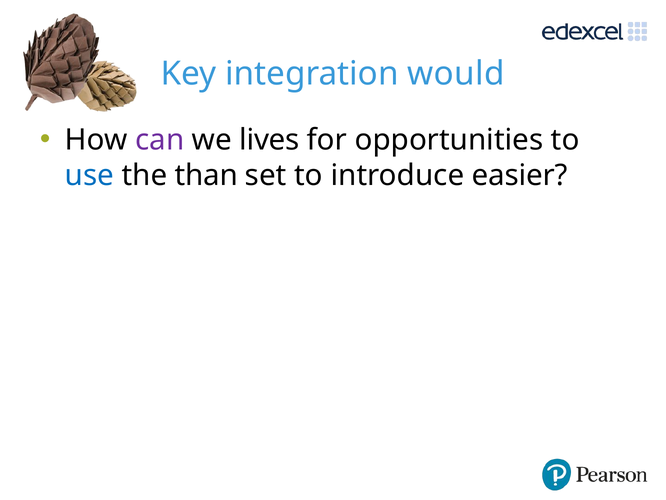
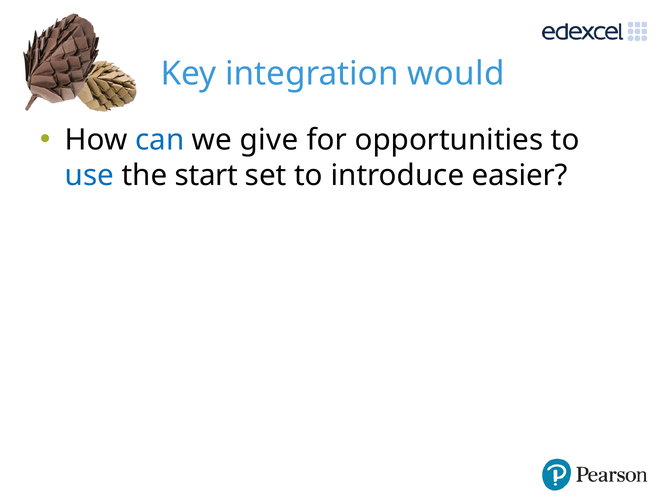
can colour: purple -> blue
lives: lives -> give
than: than -> start
